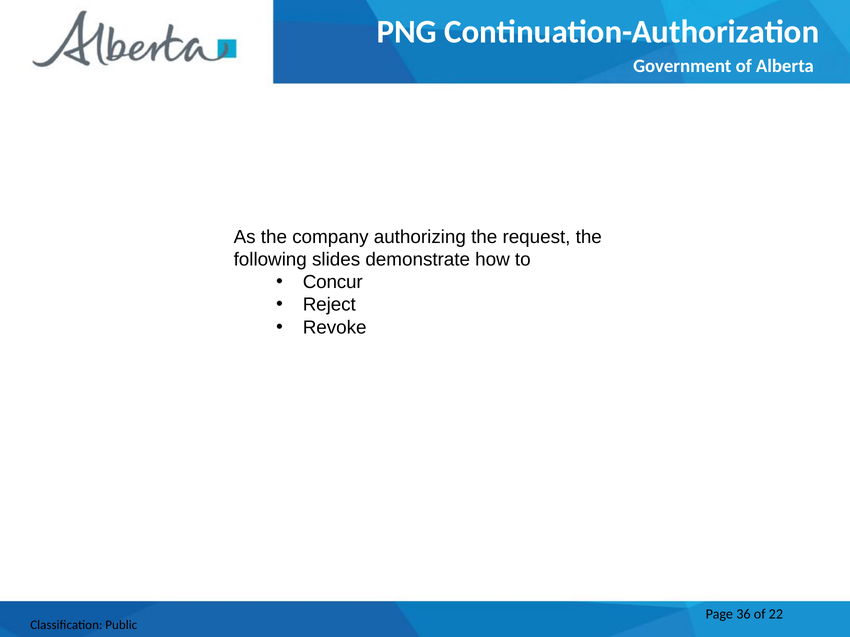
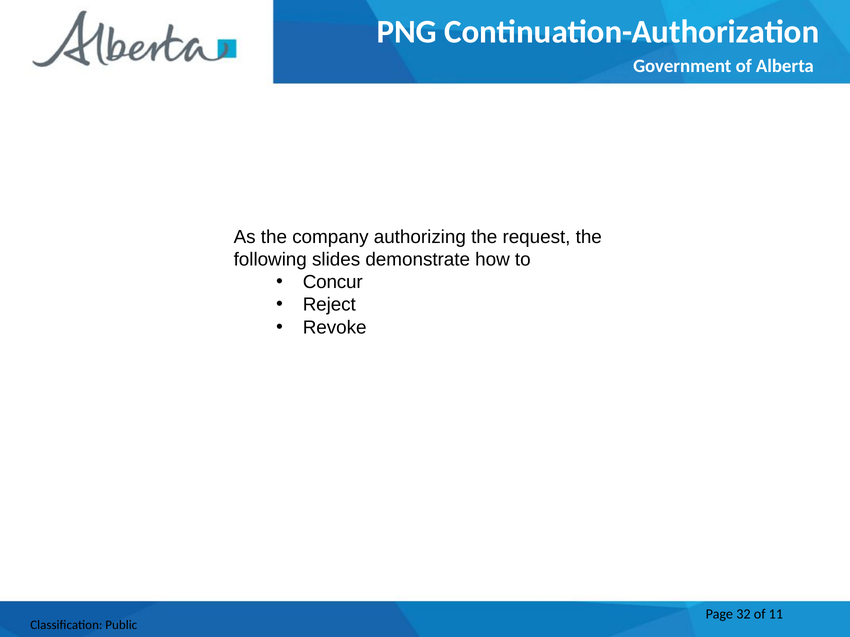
36: 36 -> 32
22: 22 -> 11
